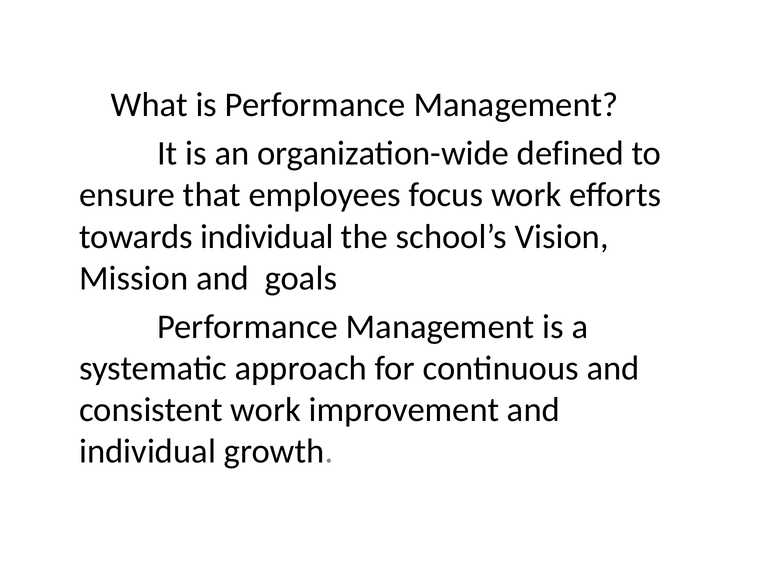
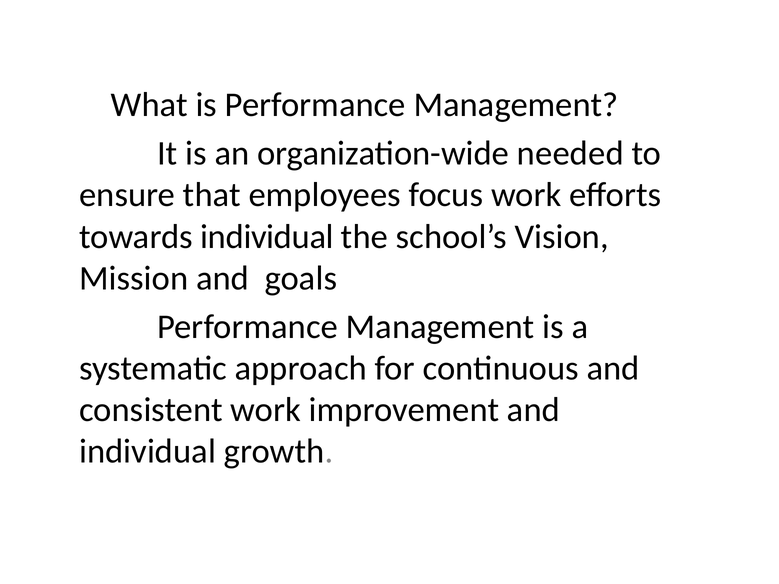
defined: defined -> needed
